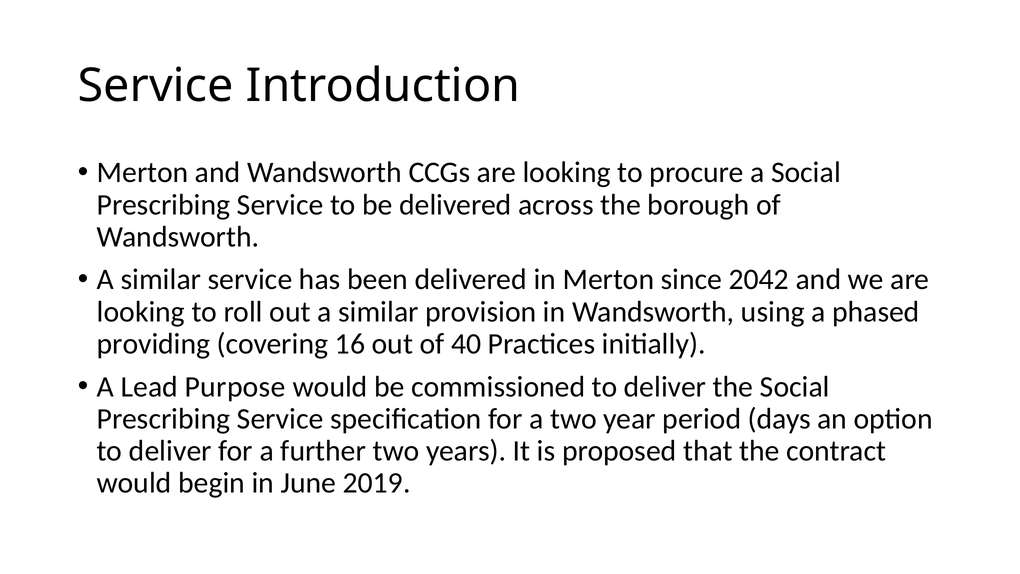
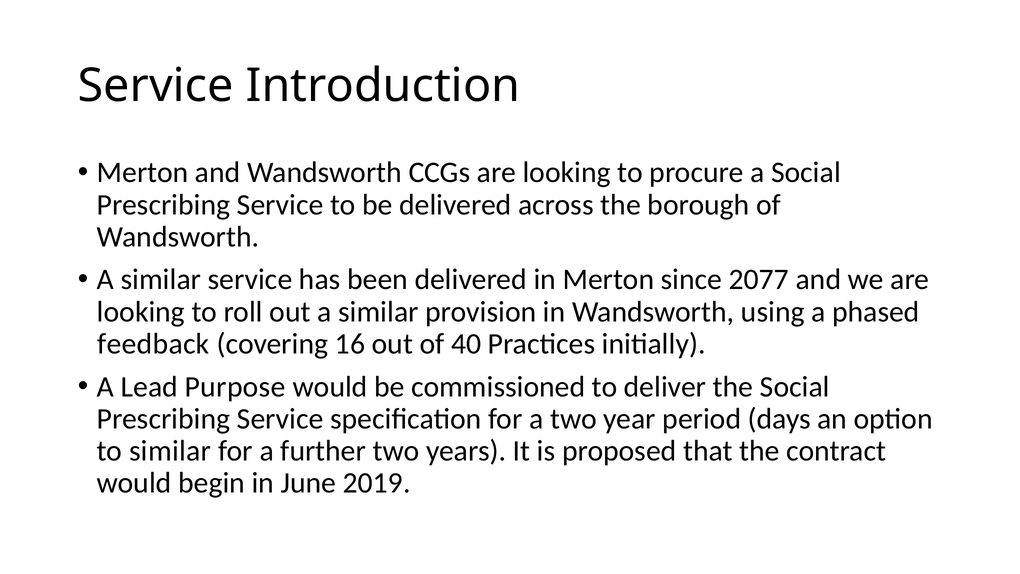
2042: 2042 -> 2077
providing: providing -> feedback
deliver at (170, 451): deliver -> similar
